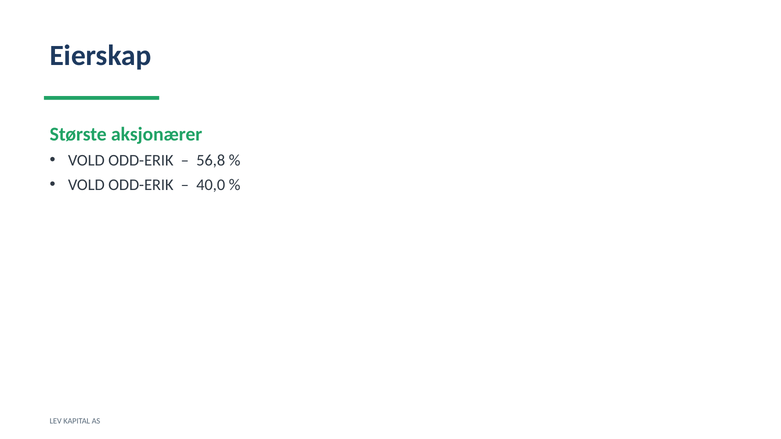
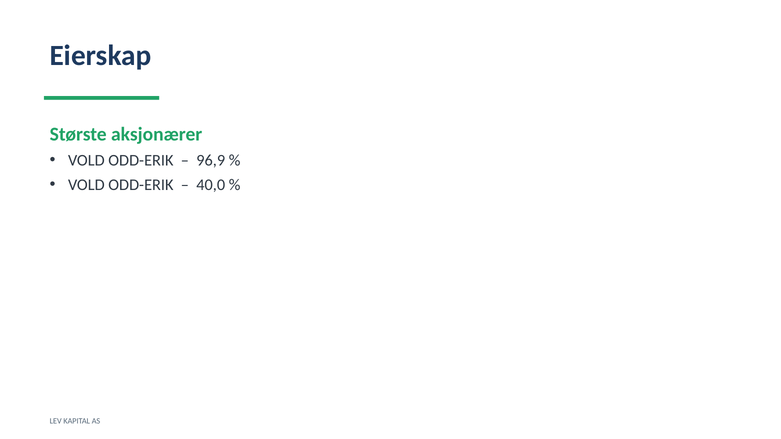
56,8: 56,8 -> 96,9
